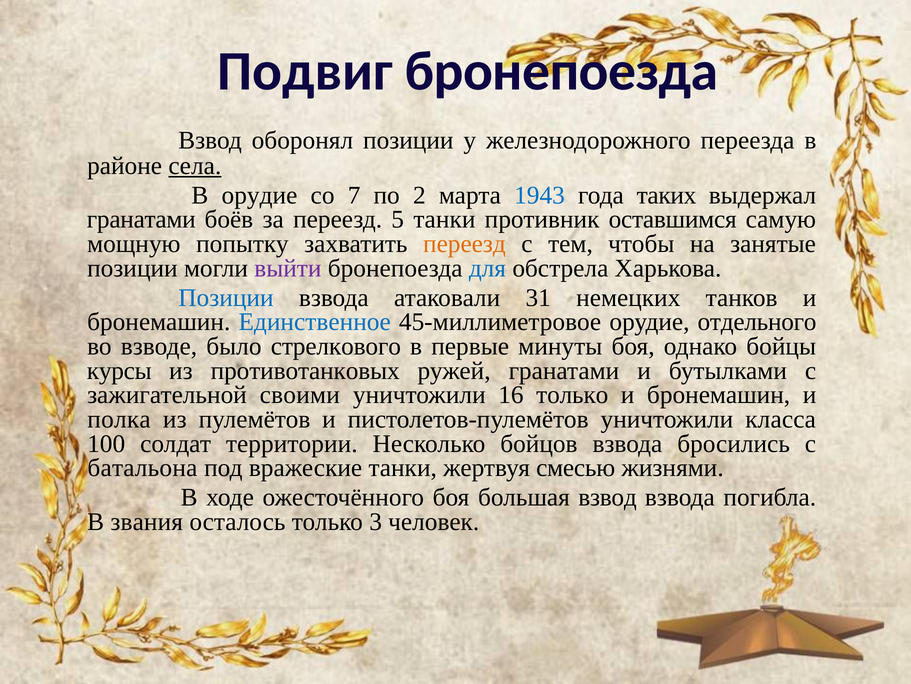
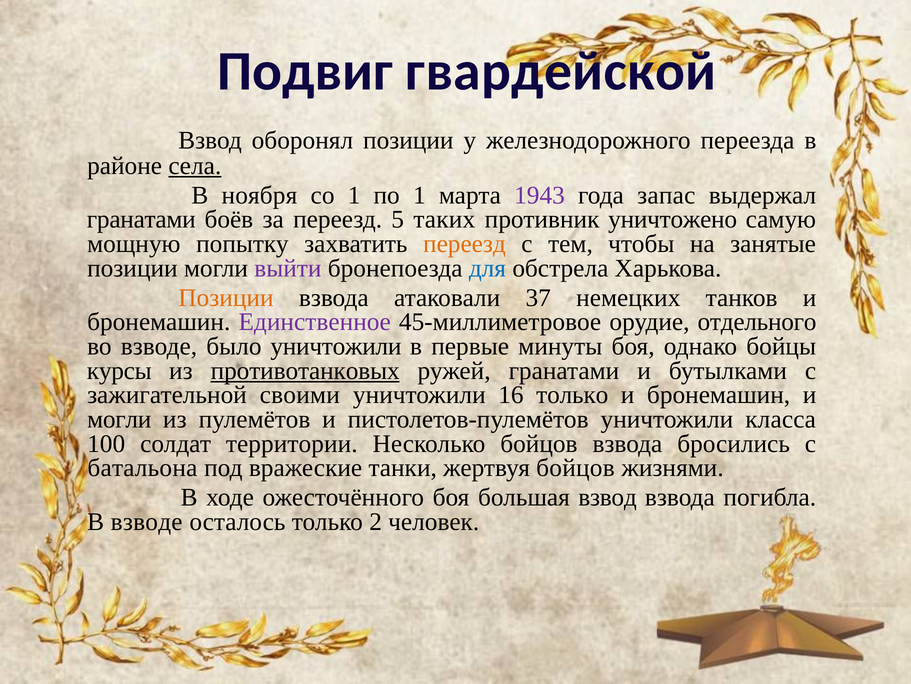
Подвиг бронепоезда: бронепоезда -> гвардейской
В орудие: орудие -> ноября
со 7: 7 -> 1
по 2: 2 -> 1
1943 colour: blue -> purple
таких: таких -> запас
5 танки: танки -> таких
оставшимся: оставшимся -> уничтожено
Позиции at (226, 297) colour: blue -> orange
31: 31 -> 37
Единственное colour: blue -> purple
было стрелкового: стрелкового -> уничтожили
противотанковых underline: none -> present
полка at (119, 419): полка -> могли
жертвуя смесью: смесью -> бойцов
В звания: звания -> взводе
3: 3 -> 2
